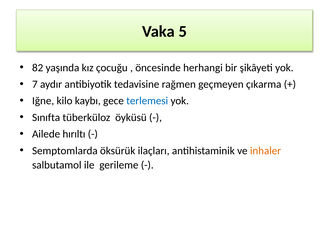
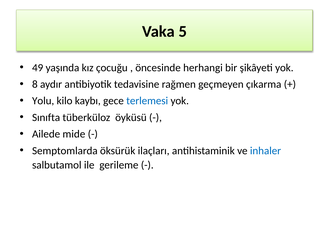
82: 82 -> 49
7: 7 -> 8
Iğne: Iğne -> Yolu
hırıltı: hırıltı -> mide
inhaler colour: orange -> blue
